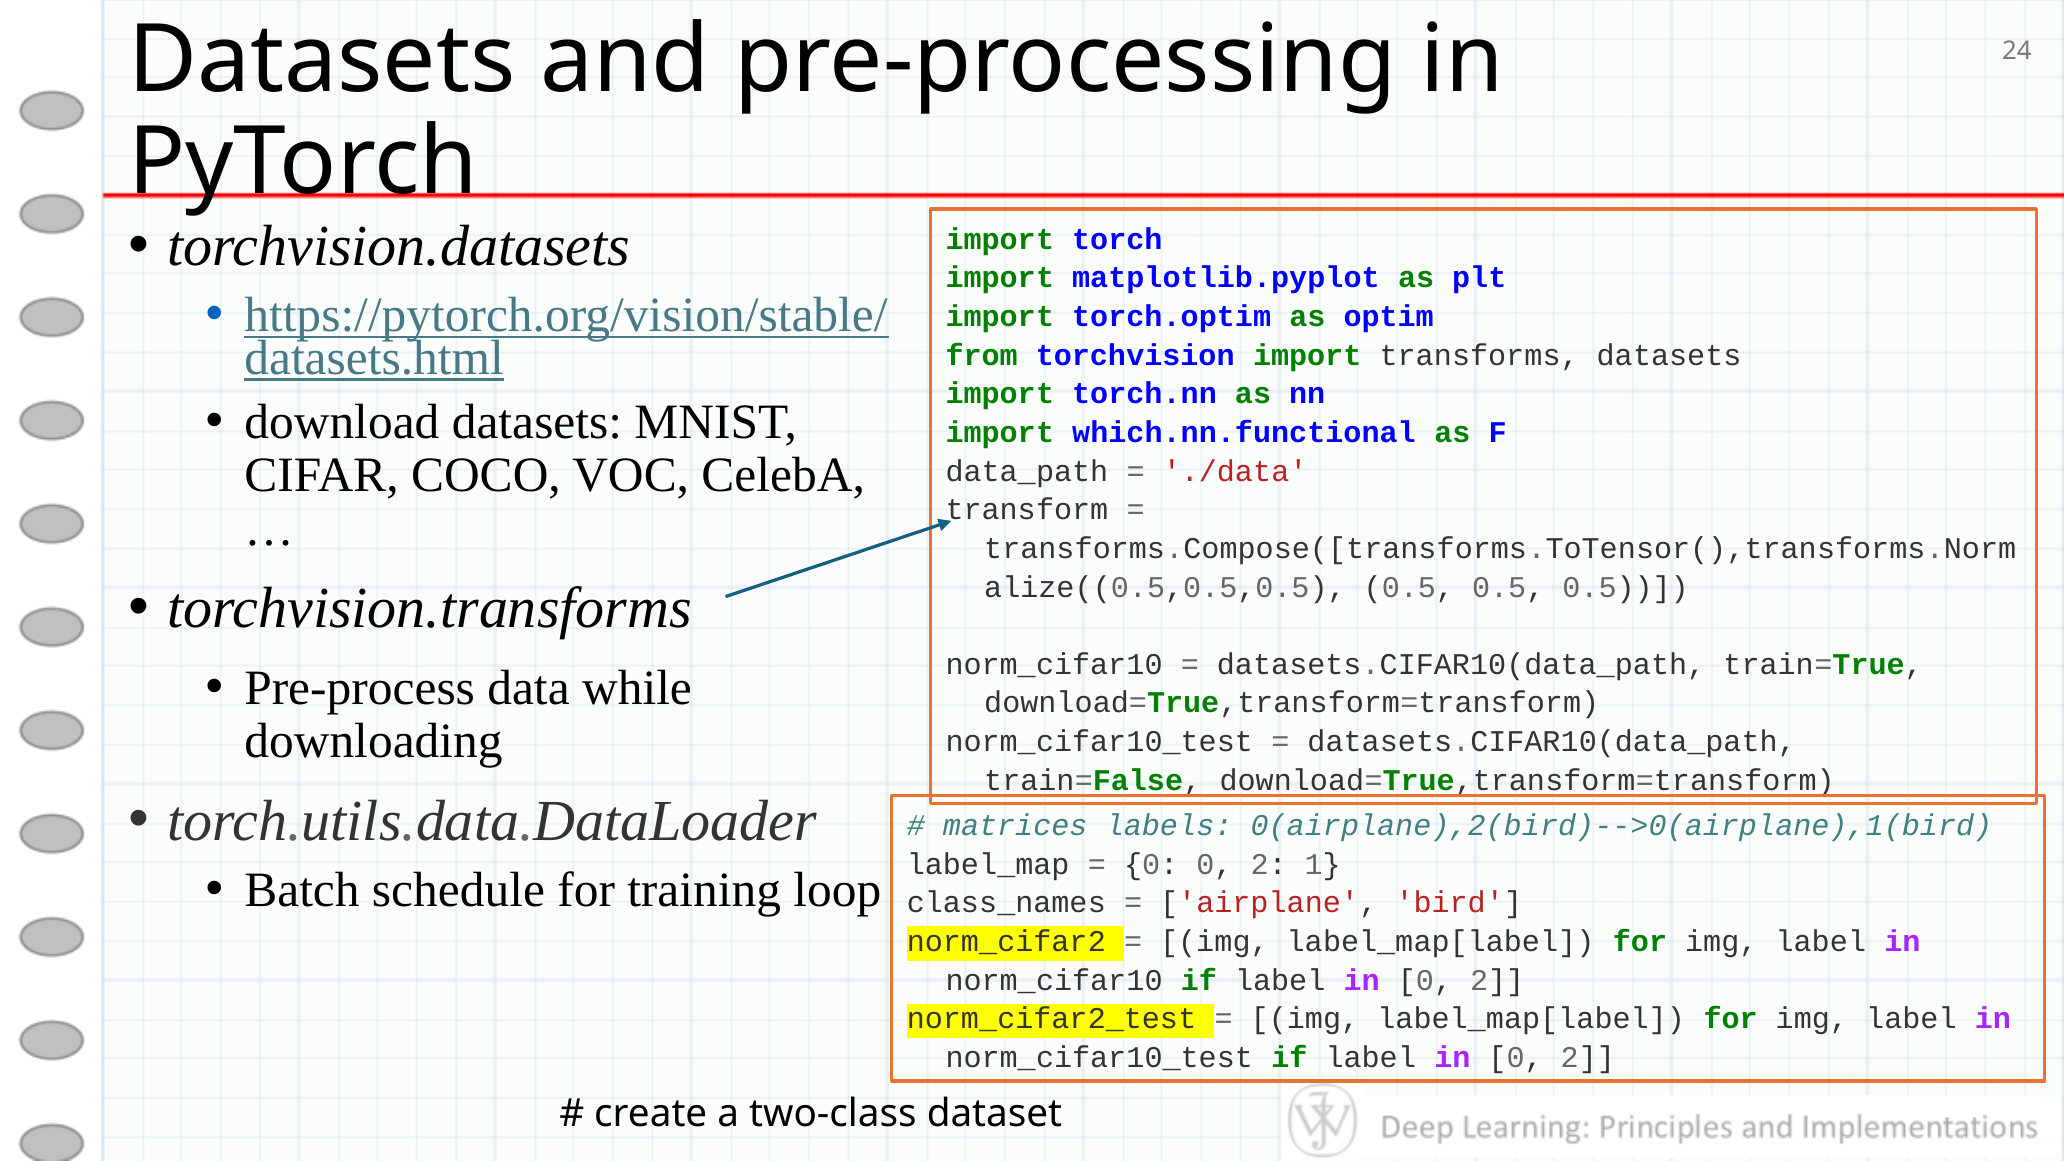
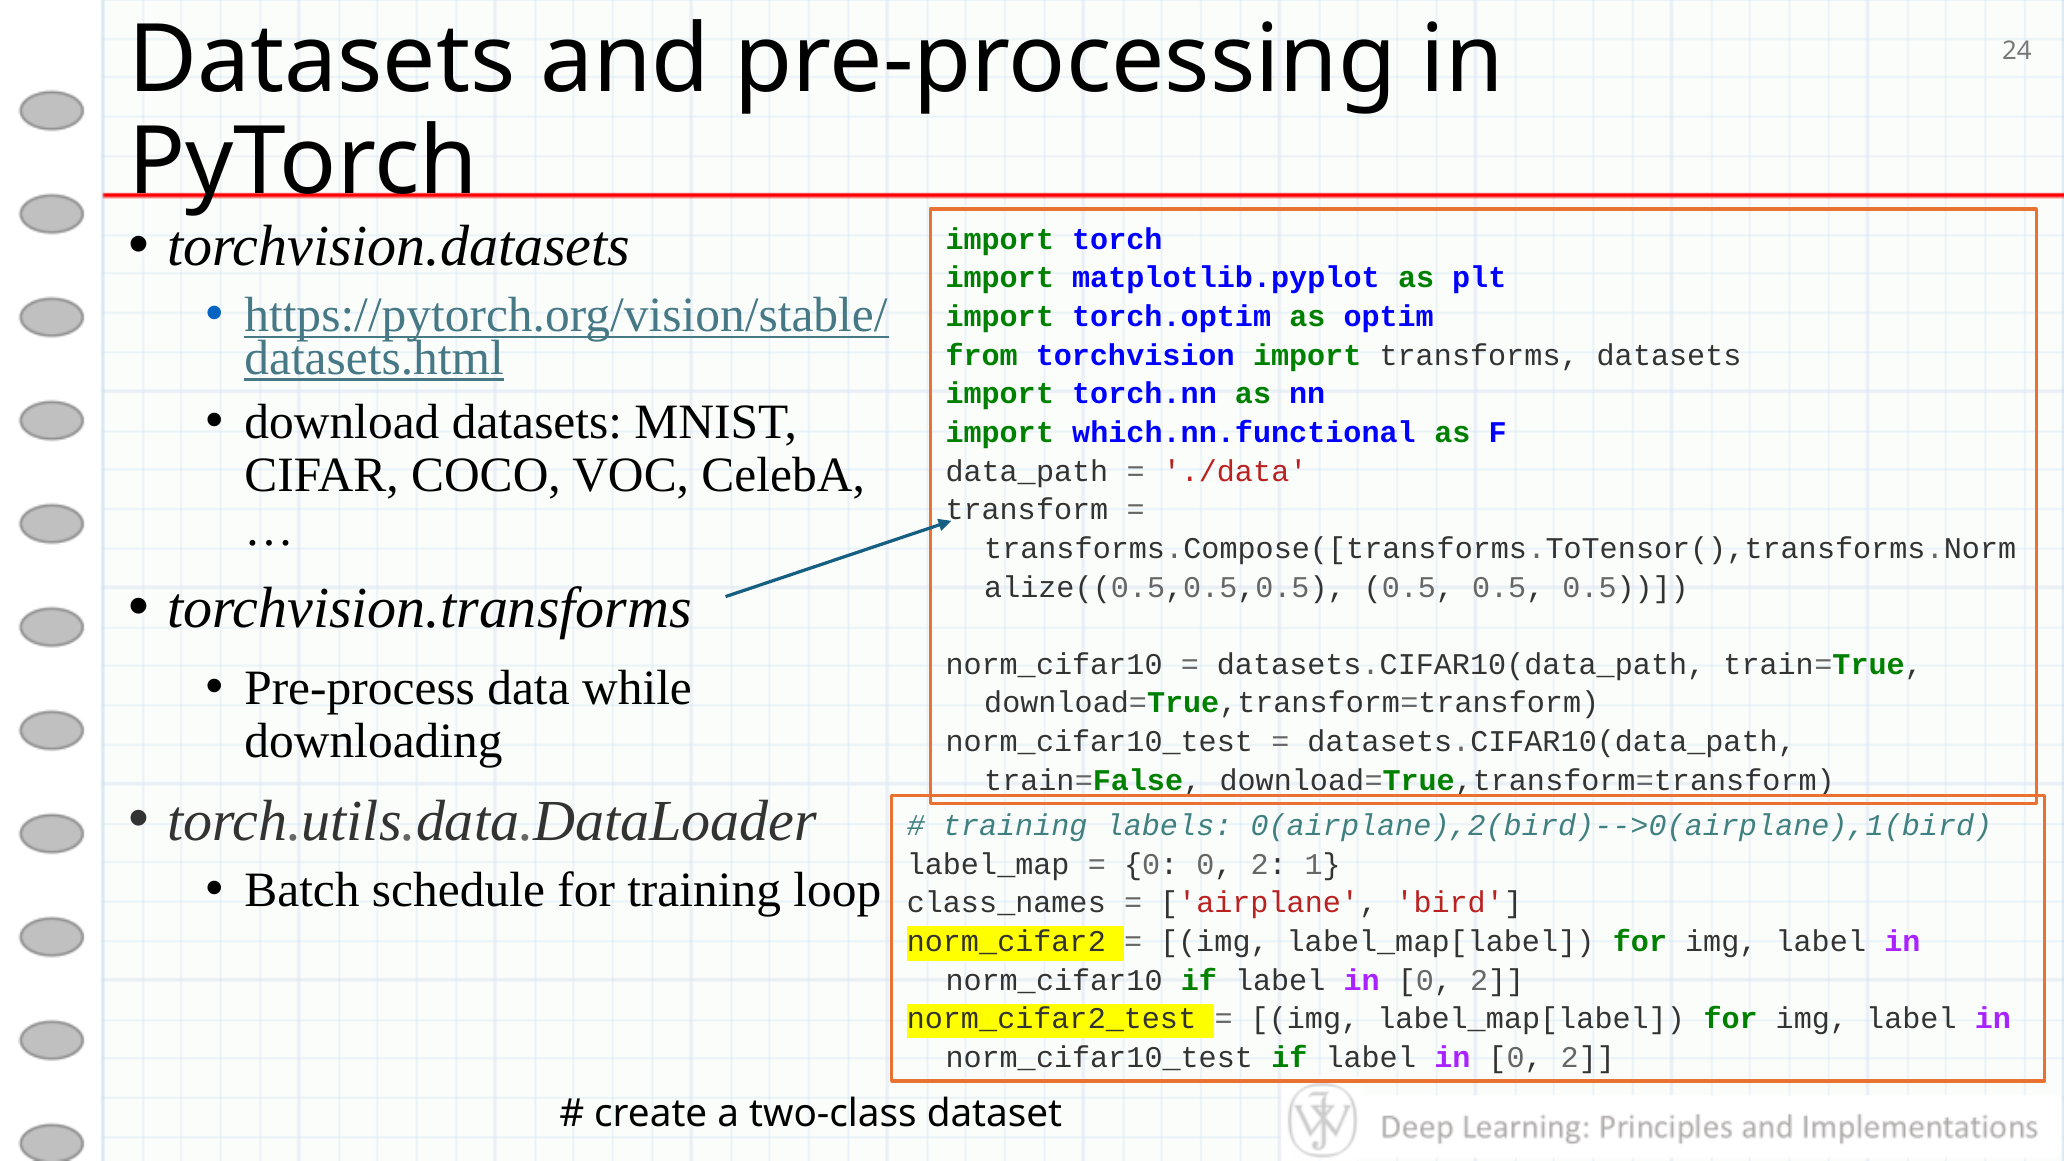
matrices at (1015, 826): matrices -> training
